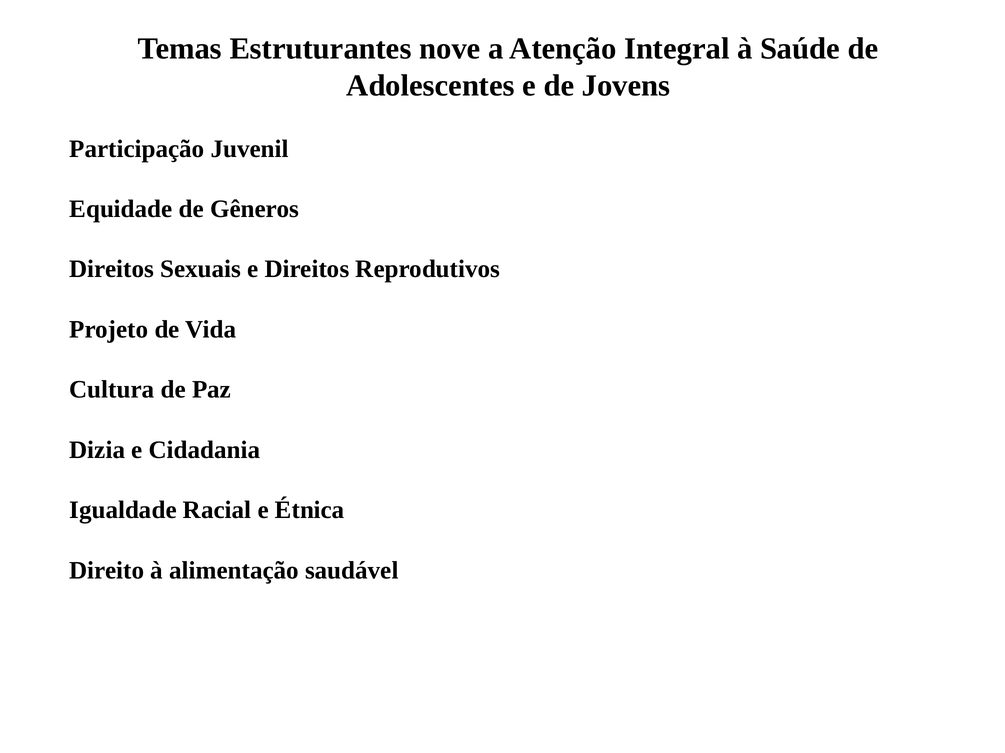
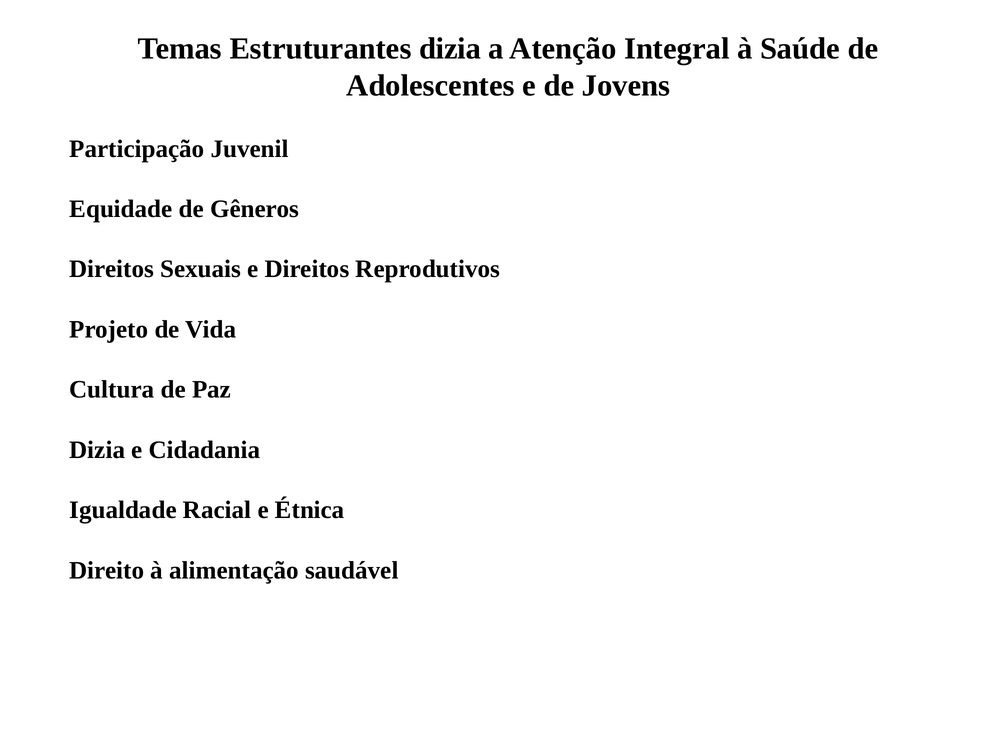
Estruturantes nove: nove -> dizia
